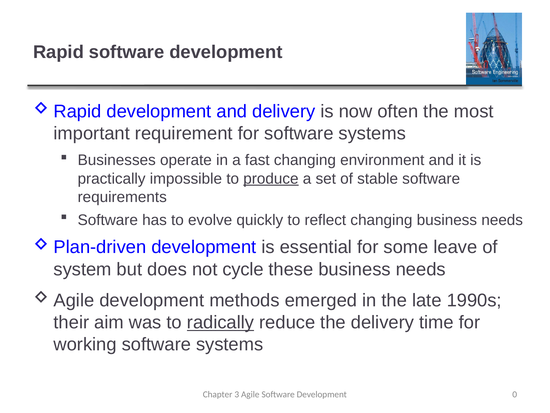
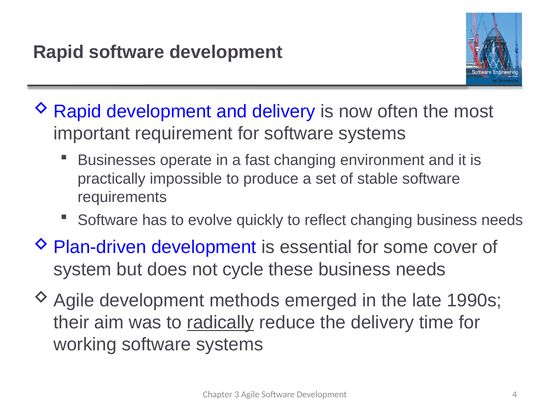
produce underline: present -> none
leave: leave -> cover
0: 0 -> 4
